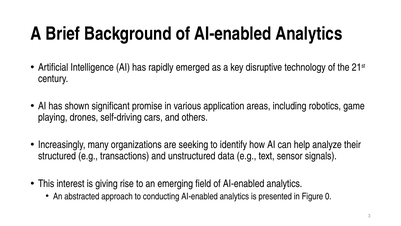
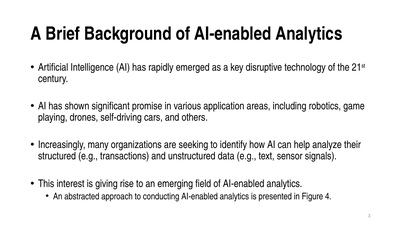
0: 0 -> 4
